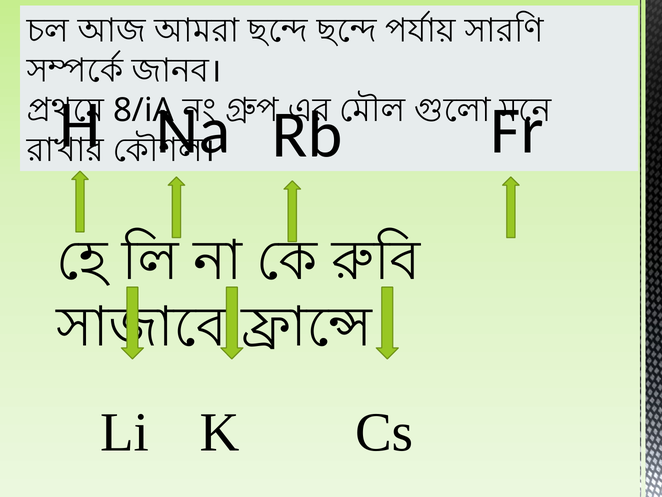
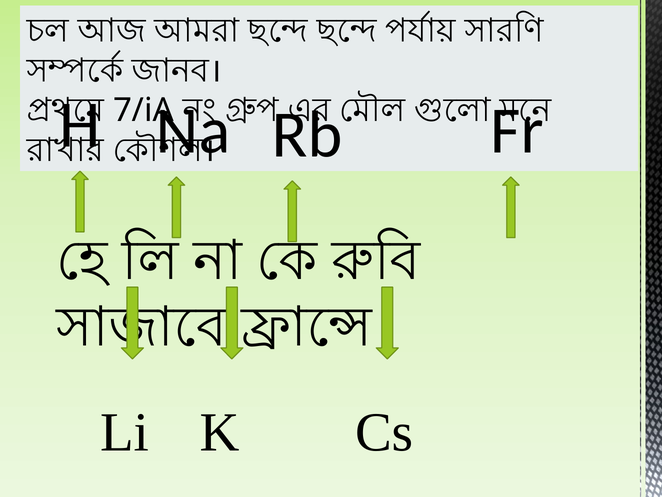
8/iA: 8/iA -> 7/iA
